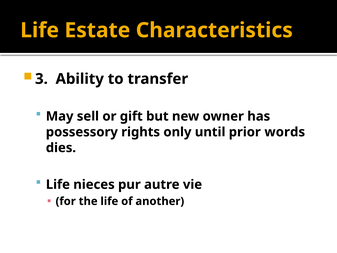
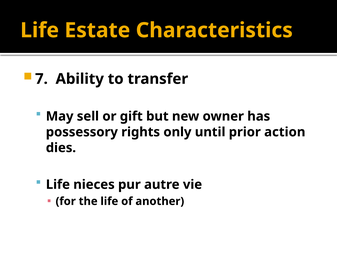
3: 3 -> 7
words: words -> action
